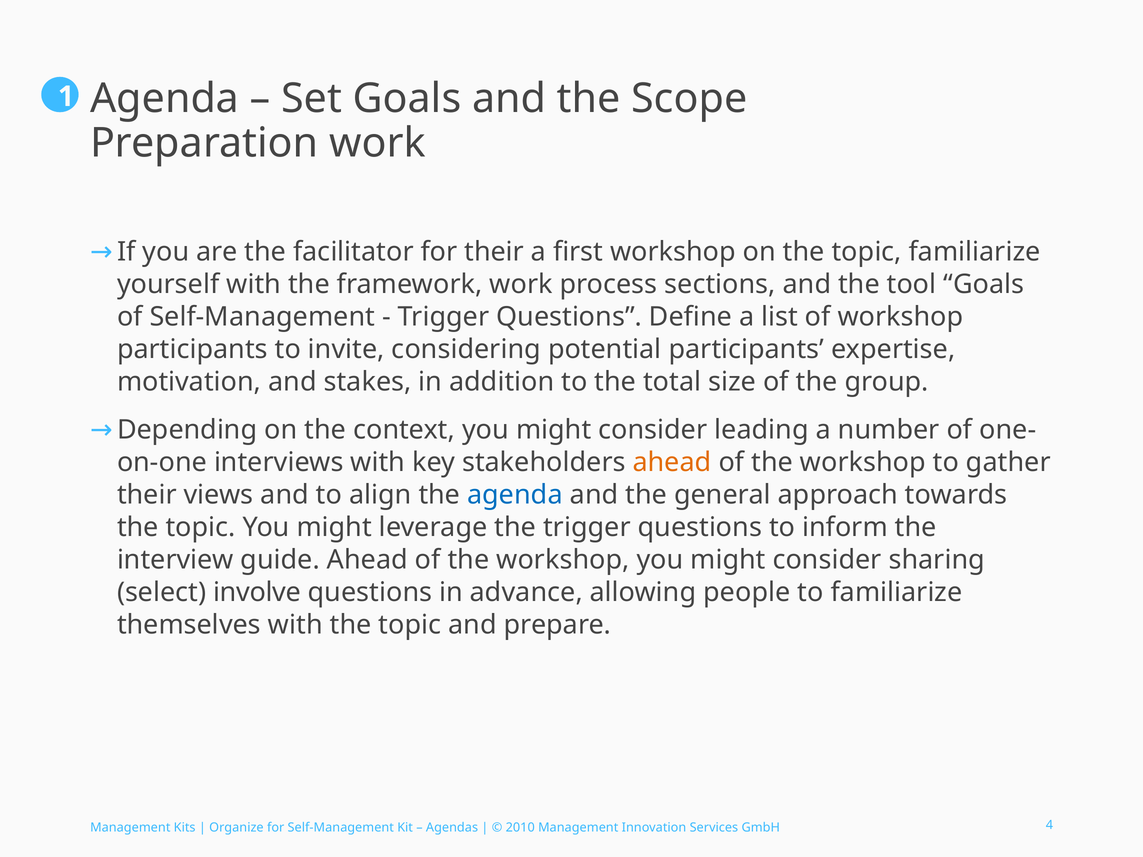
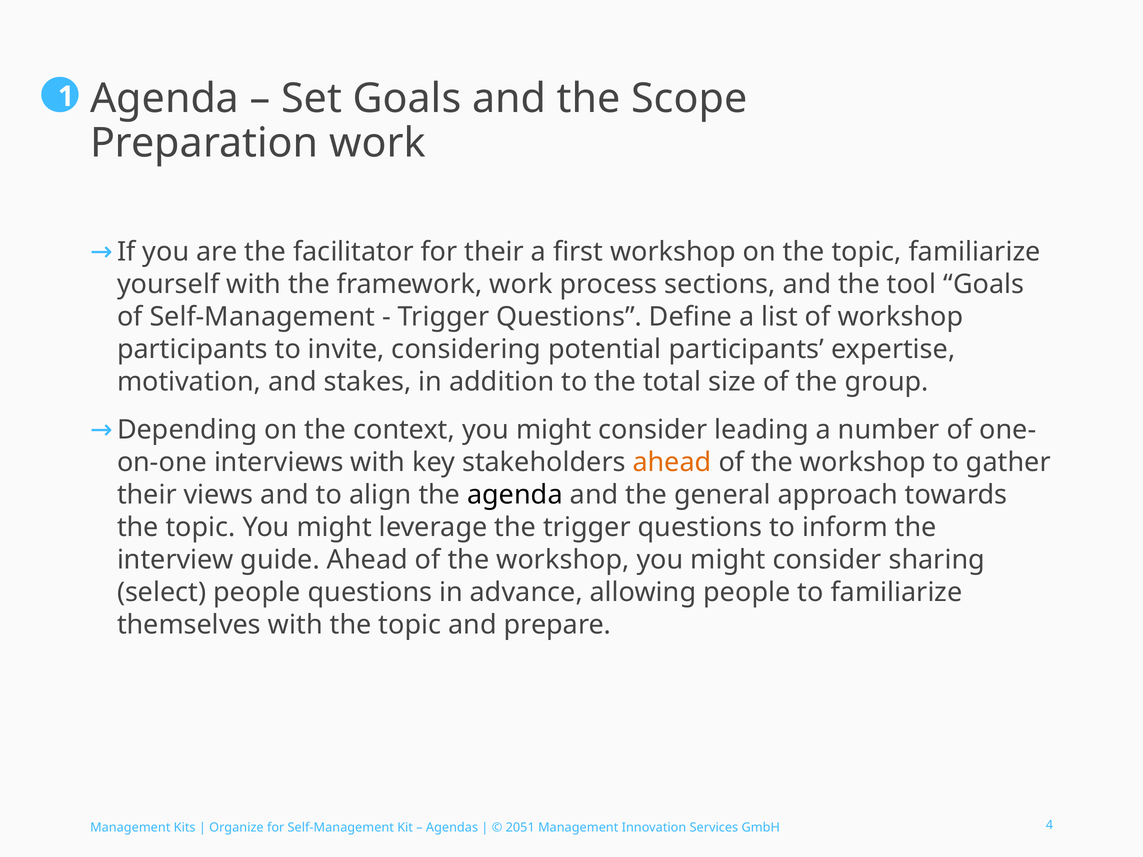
agenda at (515, 495) colour: blue -> black
select involve: involve -> people
2010: 2010 -> 2051
